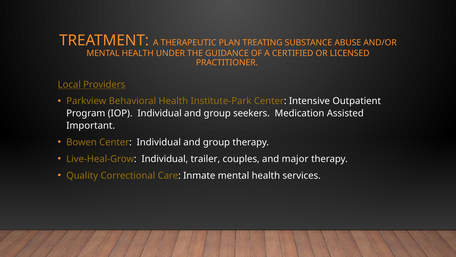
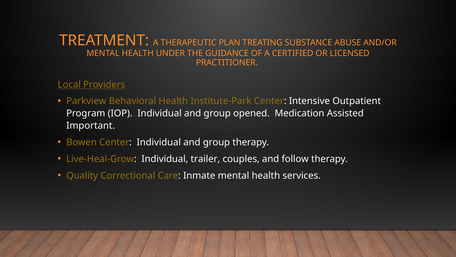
seekers: seekers -> opened
major: major -> follow
